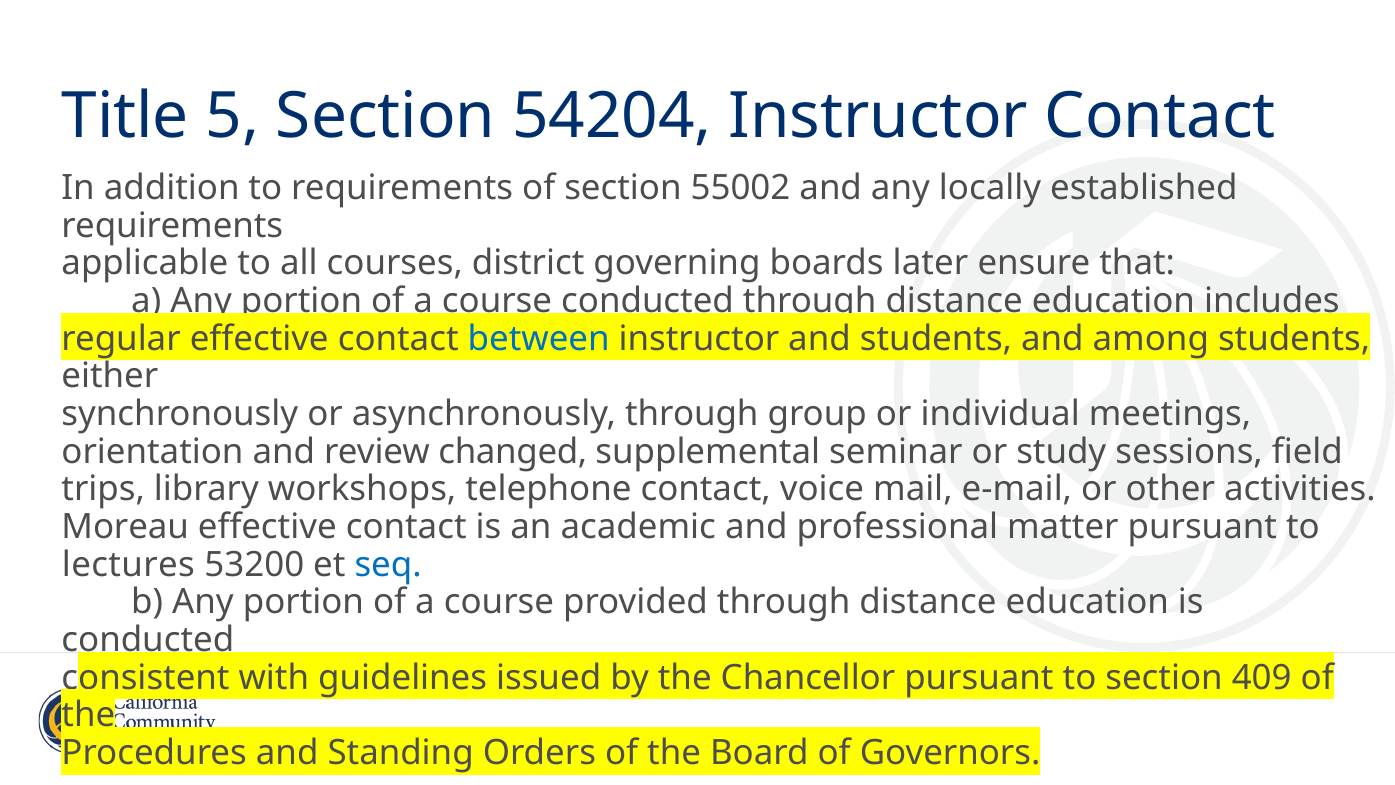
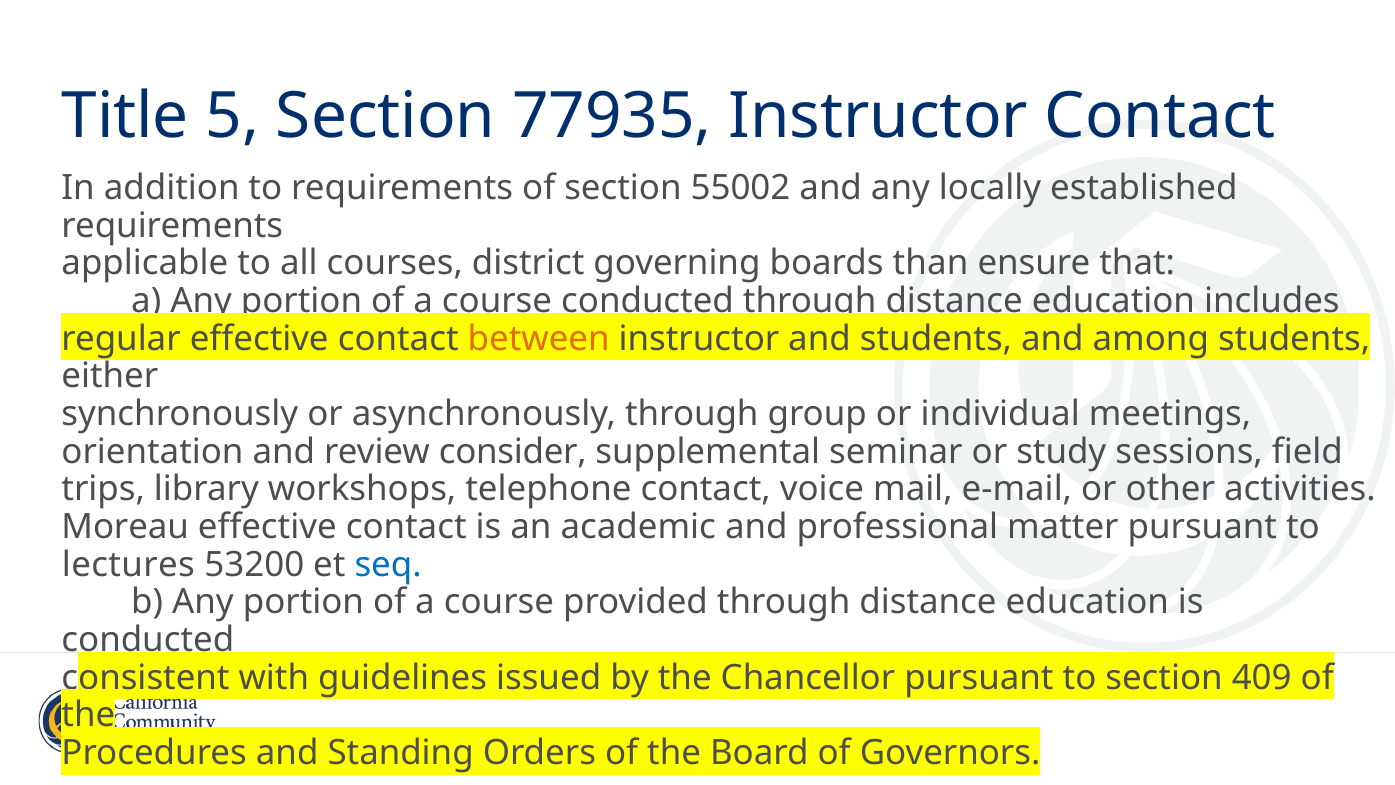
54204: 54204 -> 77935
later: later -> than
between colour: blue -> orange
changed: changed -> consider
